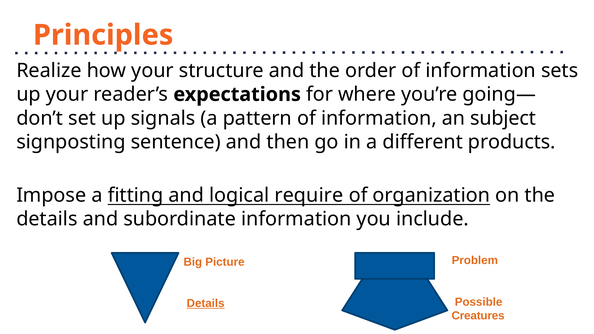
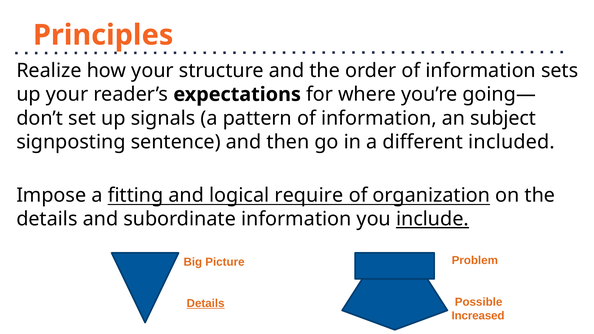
products: products -> included
include underline: none -> present
Creatures: Creatures -> Increased
